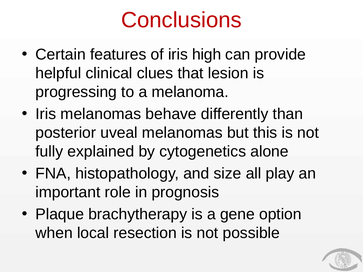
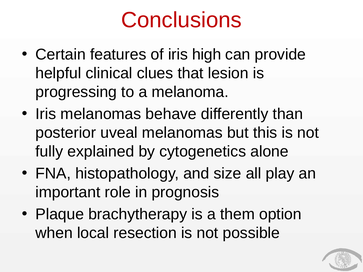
gene: gene -> them
